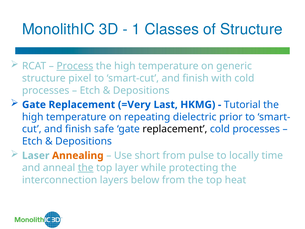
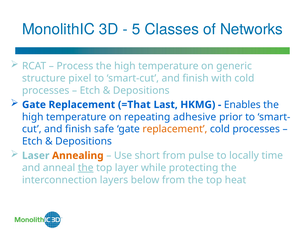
1: 1 -> 5
of Structure: Structure -> Networks
Process underline: present -> none
=Very: =Very -> =That
Tutorial: Tutorial -> Enables
dielectric: dielectric -> adhesive
replacement at (175, 129) colour: black -> orange
